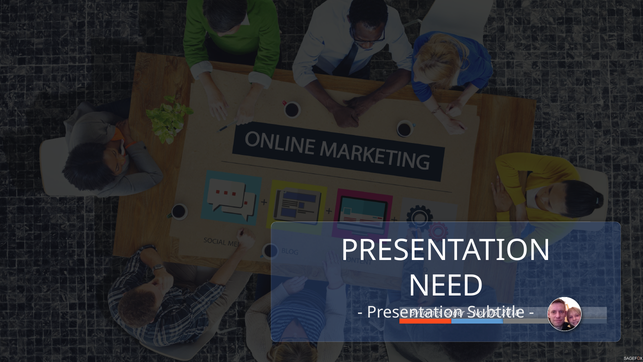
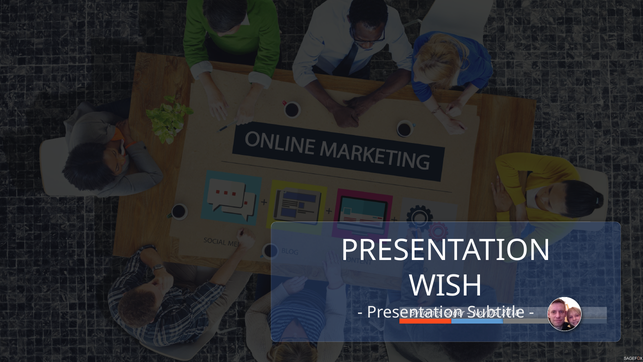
NEED: NEED -> WISH
